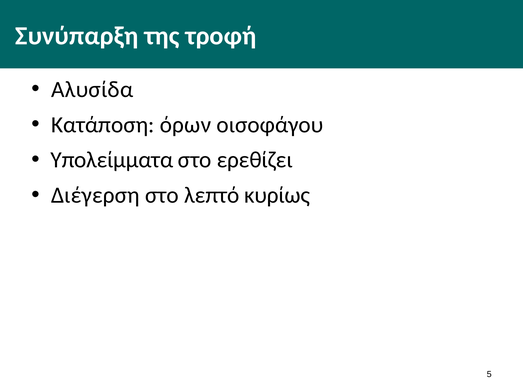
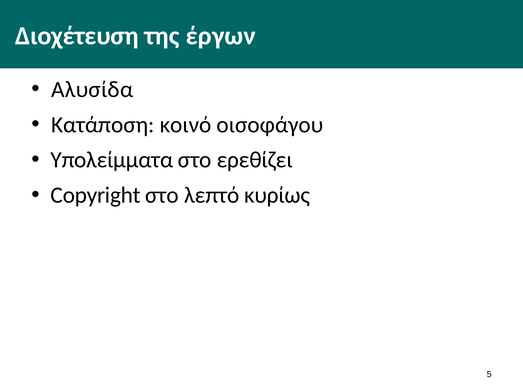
Συνύπαρξη: Συνύπαρξη -> Διοχέτευση
τροφή: τροφή -> έργων
όρων: όρων -> κοινό
Διέγερση: Διέγερση -> Copyright
